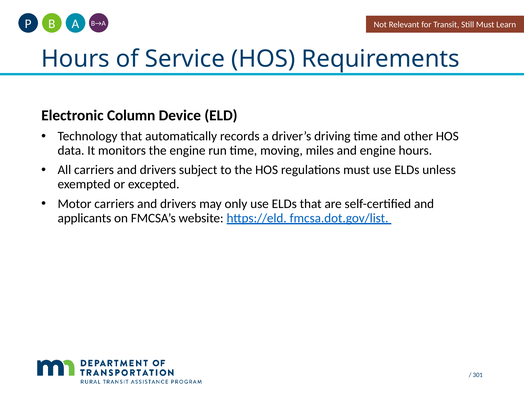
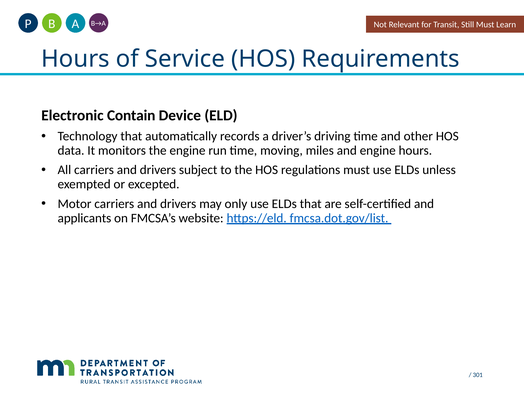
Column: Column -> Contain
